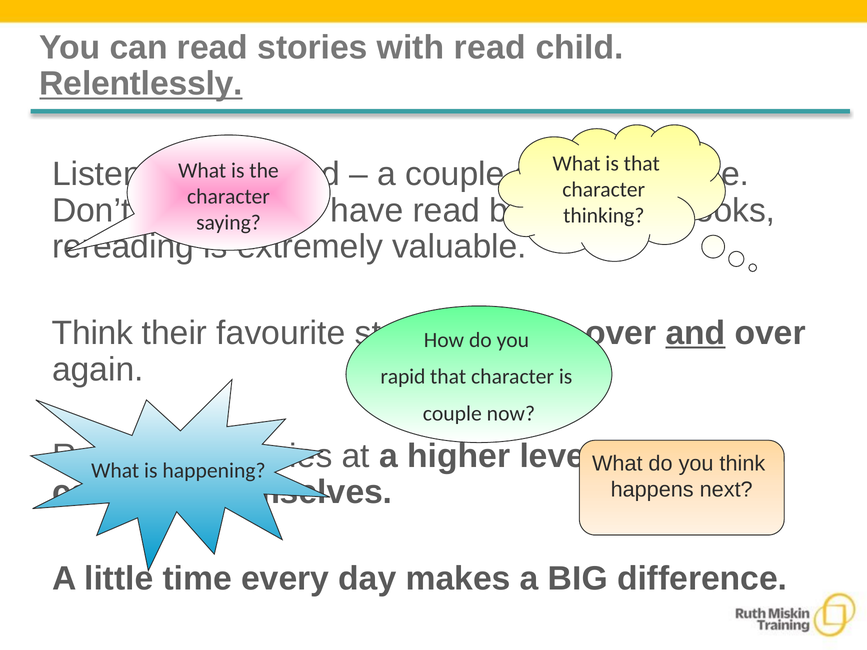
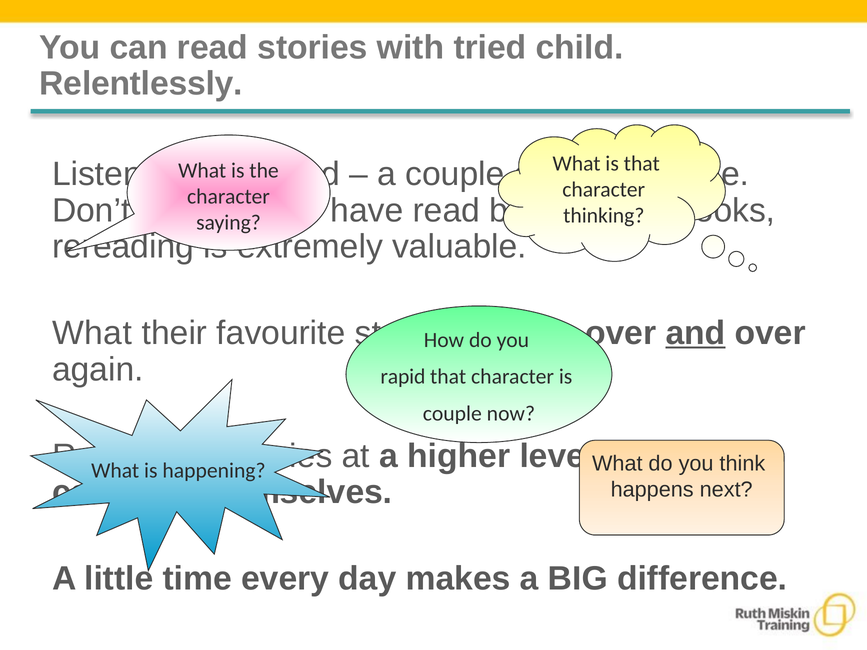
with read: read -> tried
Relentlessly underline: present -> none
Think at (92, 333): Think -> What
